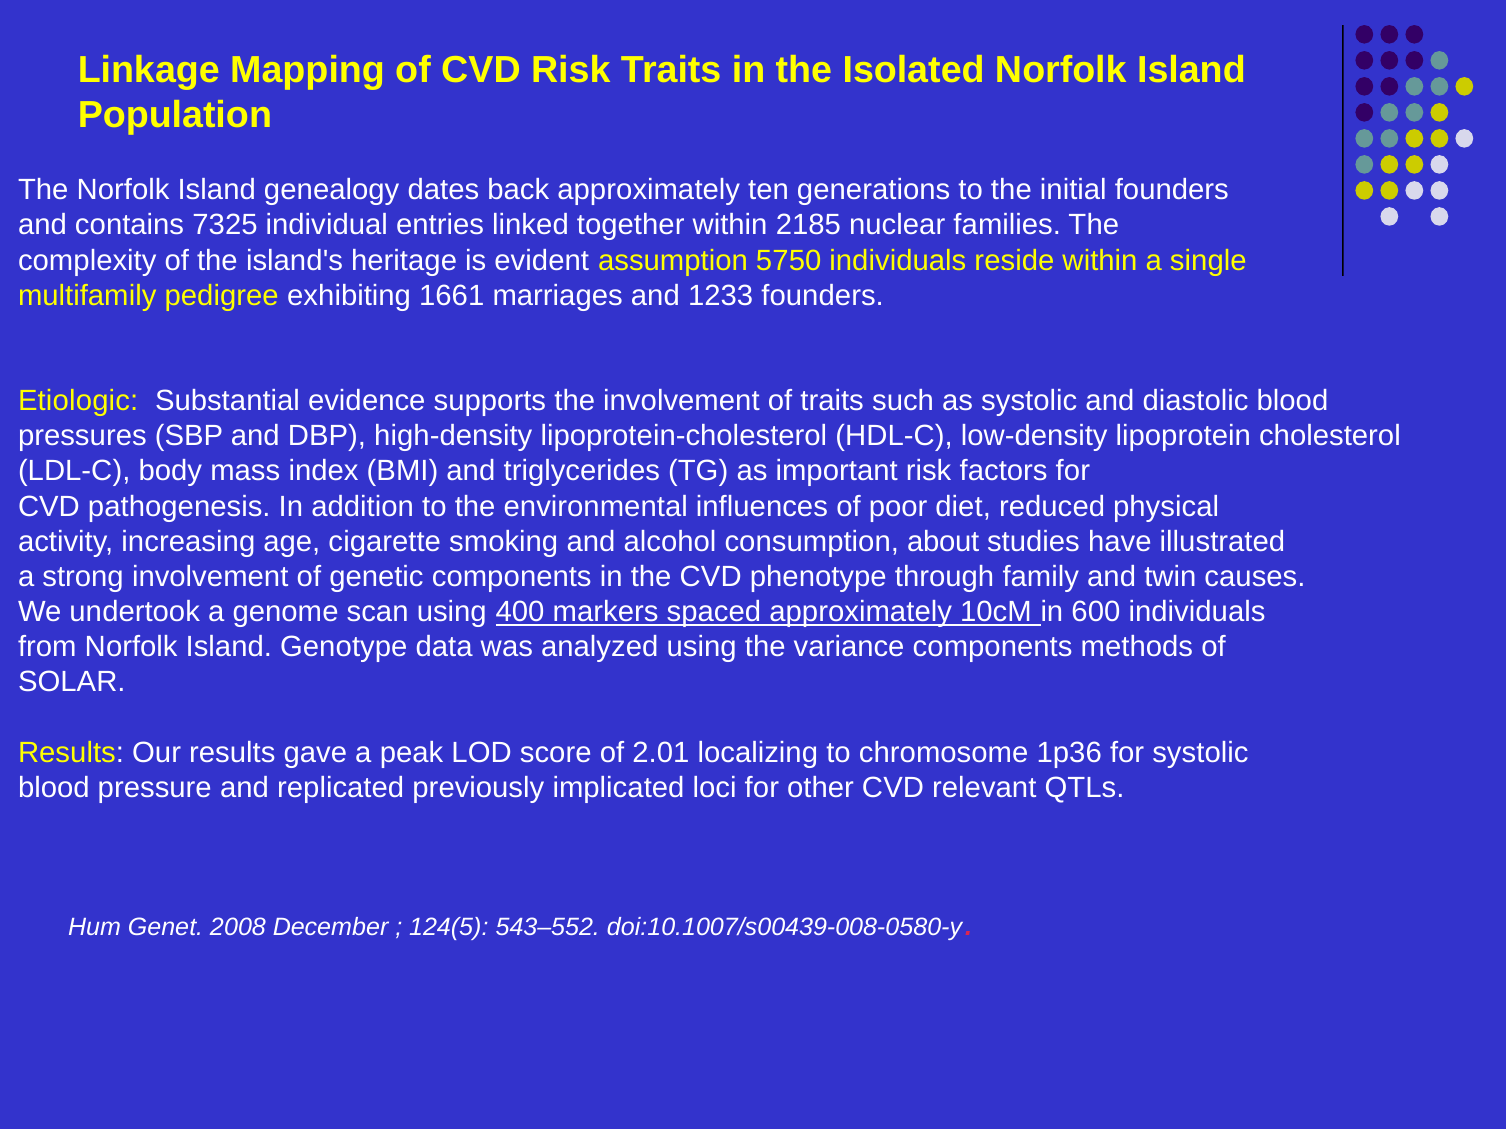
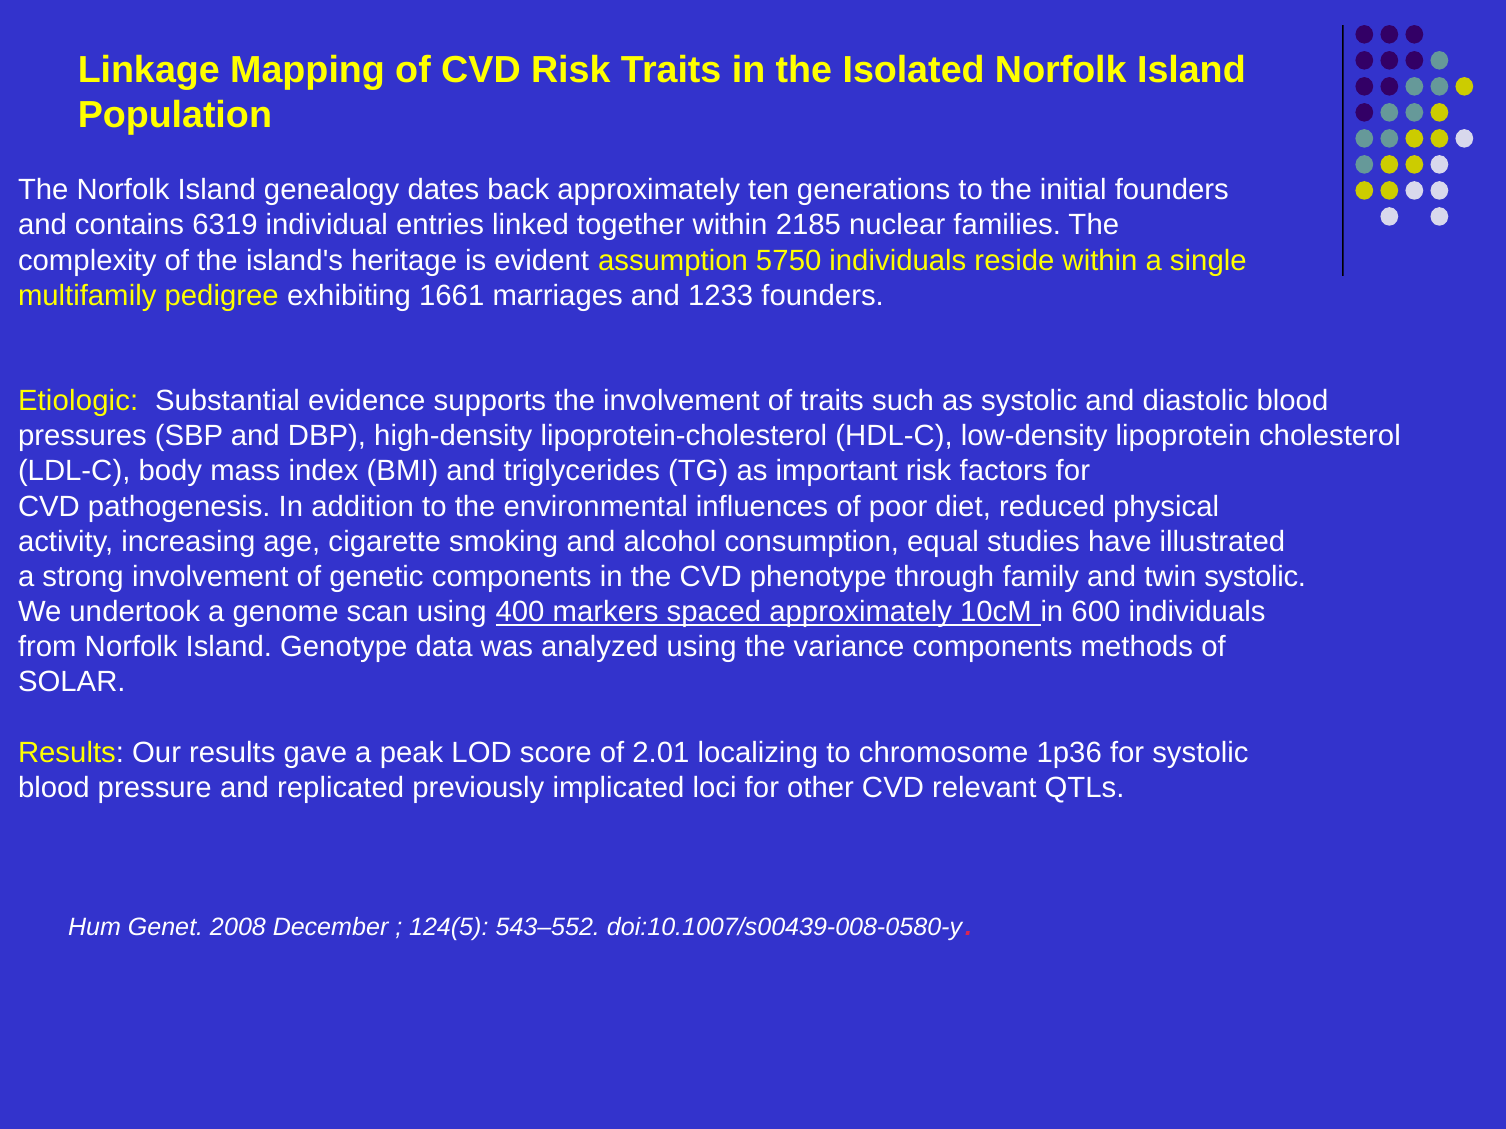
7325: 7325 -> 6319
about: about -> equal
twin causes: causes -> systolic
